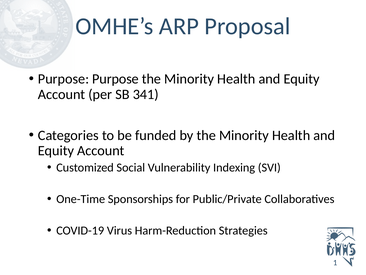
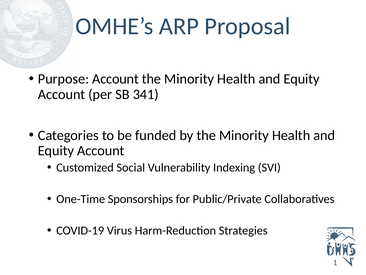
Purpose Purpose: Purpose -> Account
